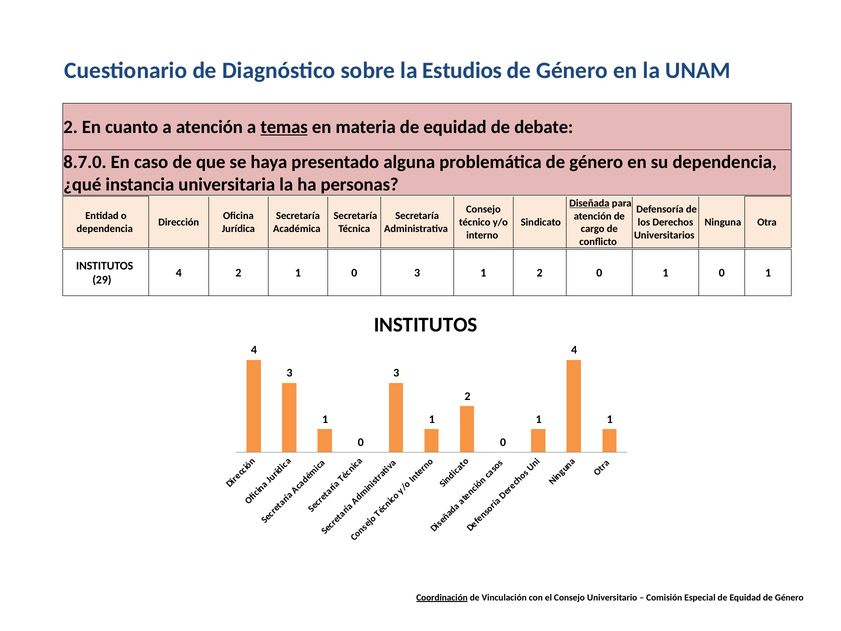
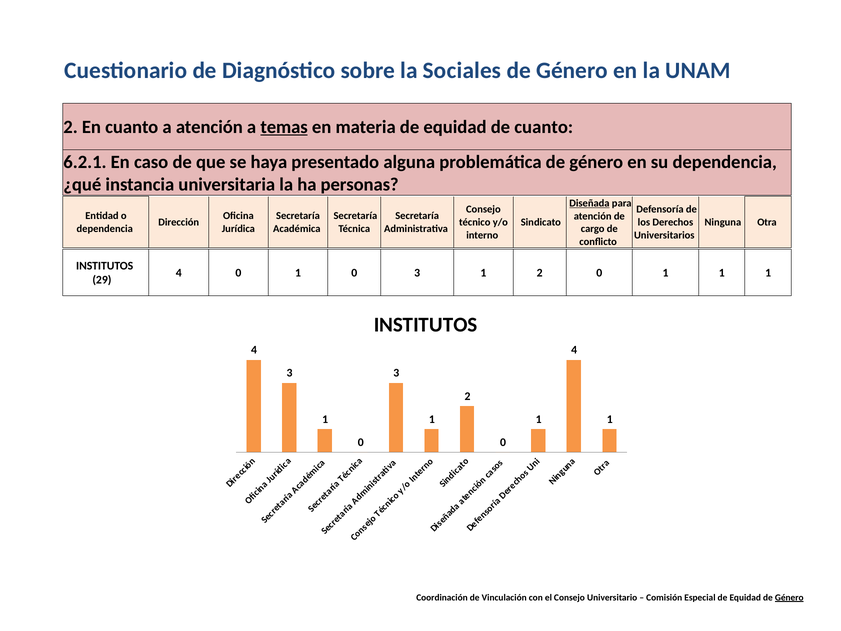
Estudios: Estudios -> Sociales
de debate: debate -> cuanto
8.7.0: 8.7.0 -> 6.2.1
4 2: 2 -> 0
0 1 0: 0 -> 1
Coordinación underline: present -> none
Género at (789, 597) underline: none -> present
